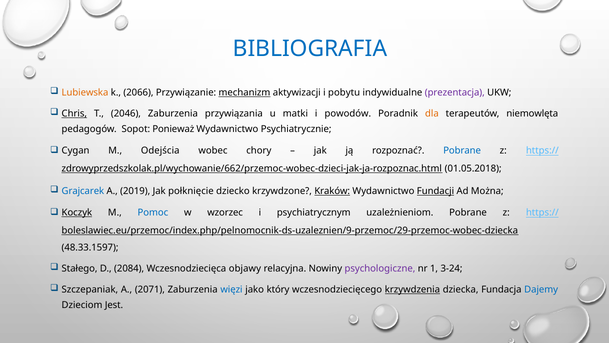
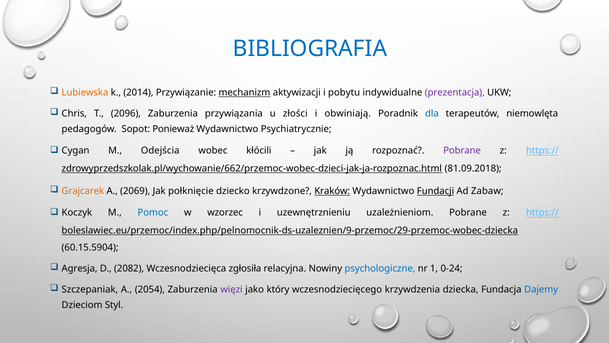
2066: 2066 -> 2014
Chris underline: present -> none
2046: 2046 -> 2096
matki: matki -> złości
powodów: powodów -> obwiniają
dla colour: orange -> blue
chory: chory -> kłócili
Pobrane at (462, 151) colour: blue -> purple
01.05.2018: 01.05.2018 -> 81.09.2018
Grajcarek colour: blue -> orange
2019: 2019 -> 2069
Można: Można -> Zabaw
Koczyk underline: present -> none
psychiatrycznym: psychiatrycznym -> uzewnętrznieniu
48.33.1597: 48.33.1597 -> 60.15.5904
Stałego: Stałego -> Agresja
2084: 2084 -> 2082
objawy: objawy -> zgłosiła
psychologiczne colour: purple -> blue
3-24: 3-24 -> 0-24
2071: 2071 -> 2054
więzi colour: blue -> purple
krzywdzenia underline: present -> none
Jest: Jest -> Styl
